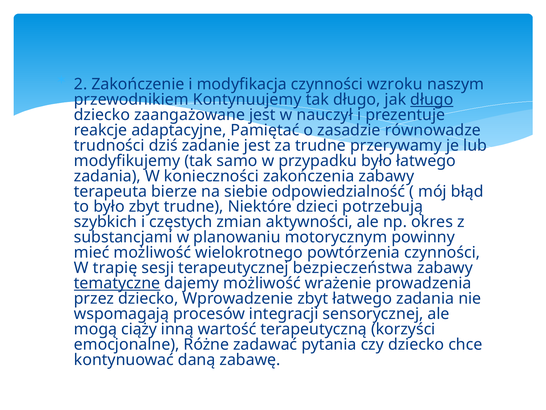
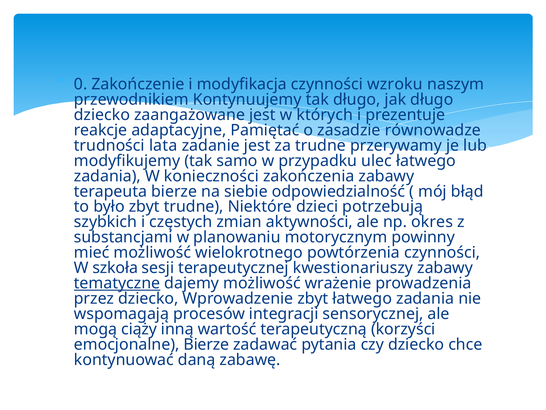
2: 2 -> 0
długo at (432, 99) underline: present -> none
nauczył: nauczył -> których
dziś: dziś -> lata
przypadku było: było -> ulec
trapię: trapię -> szkoła
bezpieczeństwa: bezpieczeństwa -> kwestionariuszy
emocjonalne Różne: Różne -> Bierze
